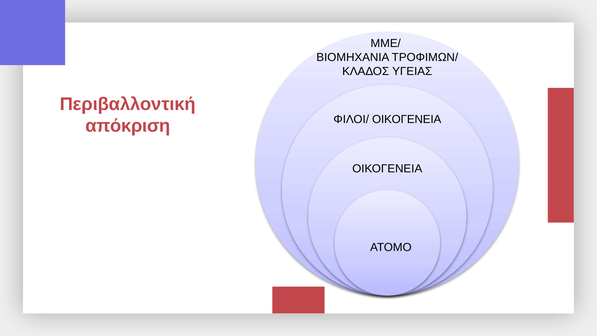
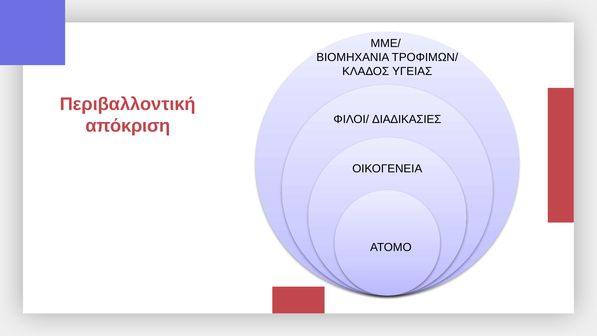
ΦΙΛΟΙ/ ΟΙΚΟΓΕΝΕΙΑ: ΟΙΚΟΓΕΝΕΙΑ -> ΔΙΑΔΙΚΑΣΙΕΣ
